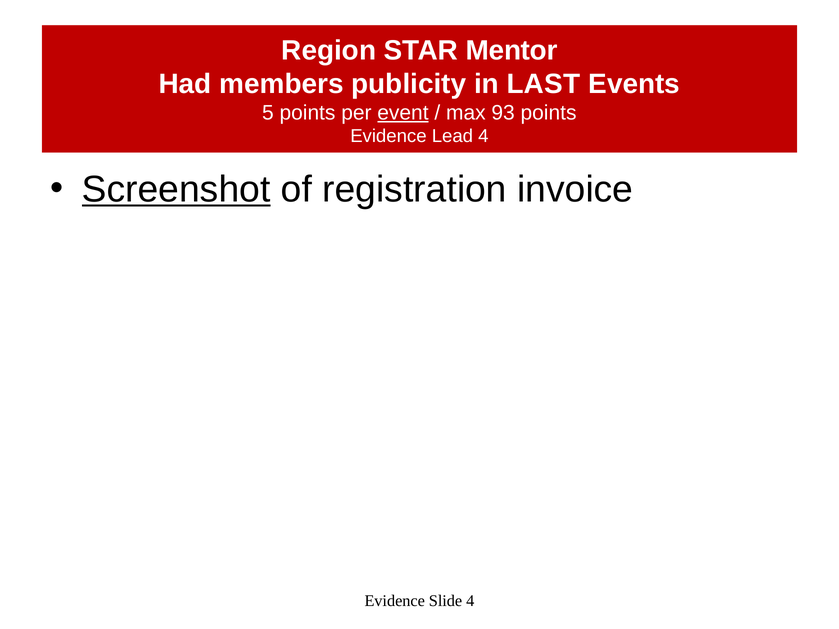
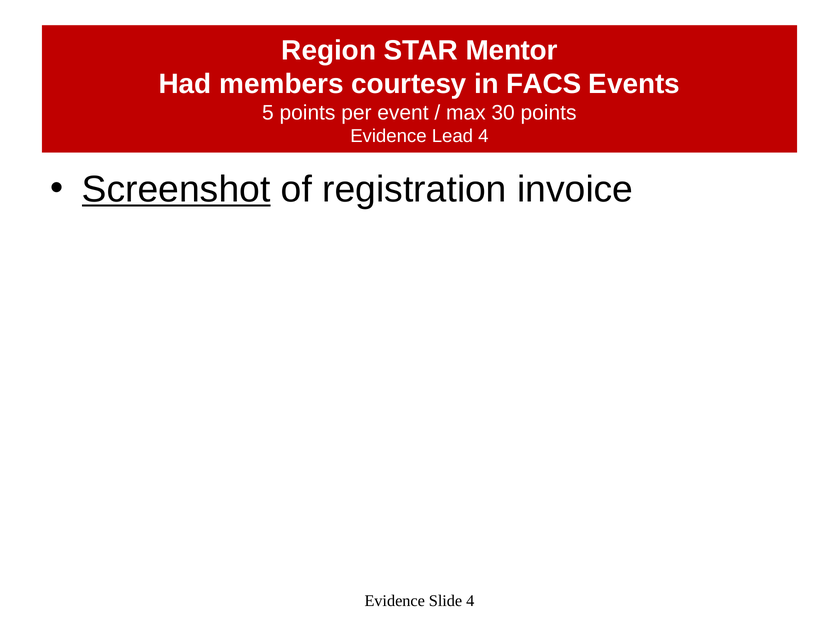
publicity: publicity -> courtesy
LAST: LAST -> FACS
event underline: present -> none
93: 93 -> 30
